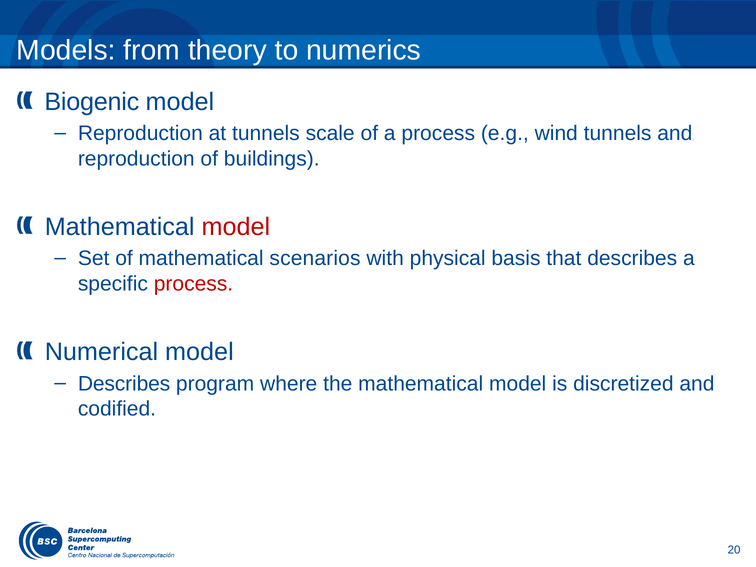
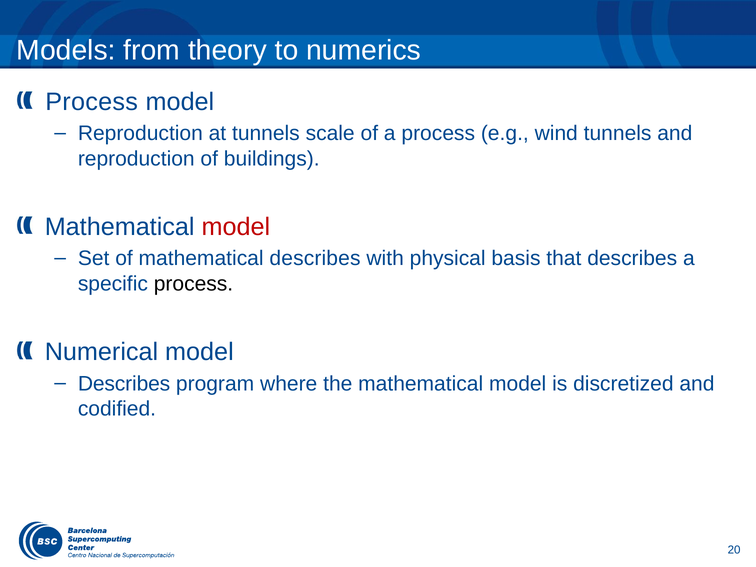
Biogenic at (92, 102): Biogenic -> Process
mathematical scenarios: scenarios -> describes
process at (193, 284) colour: red -> black
